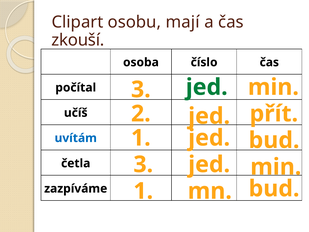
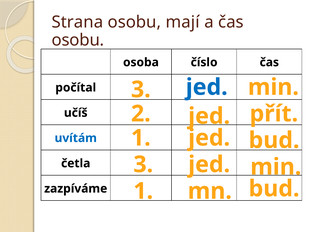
Clipart: Clipart -> Strana
zkouší at (78, 40): zkouší -> osobu
jed at (207, 87) colour: green -> blue
